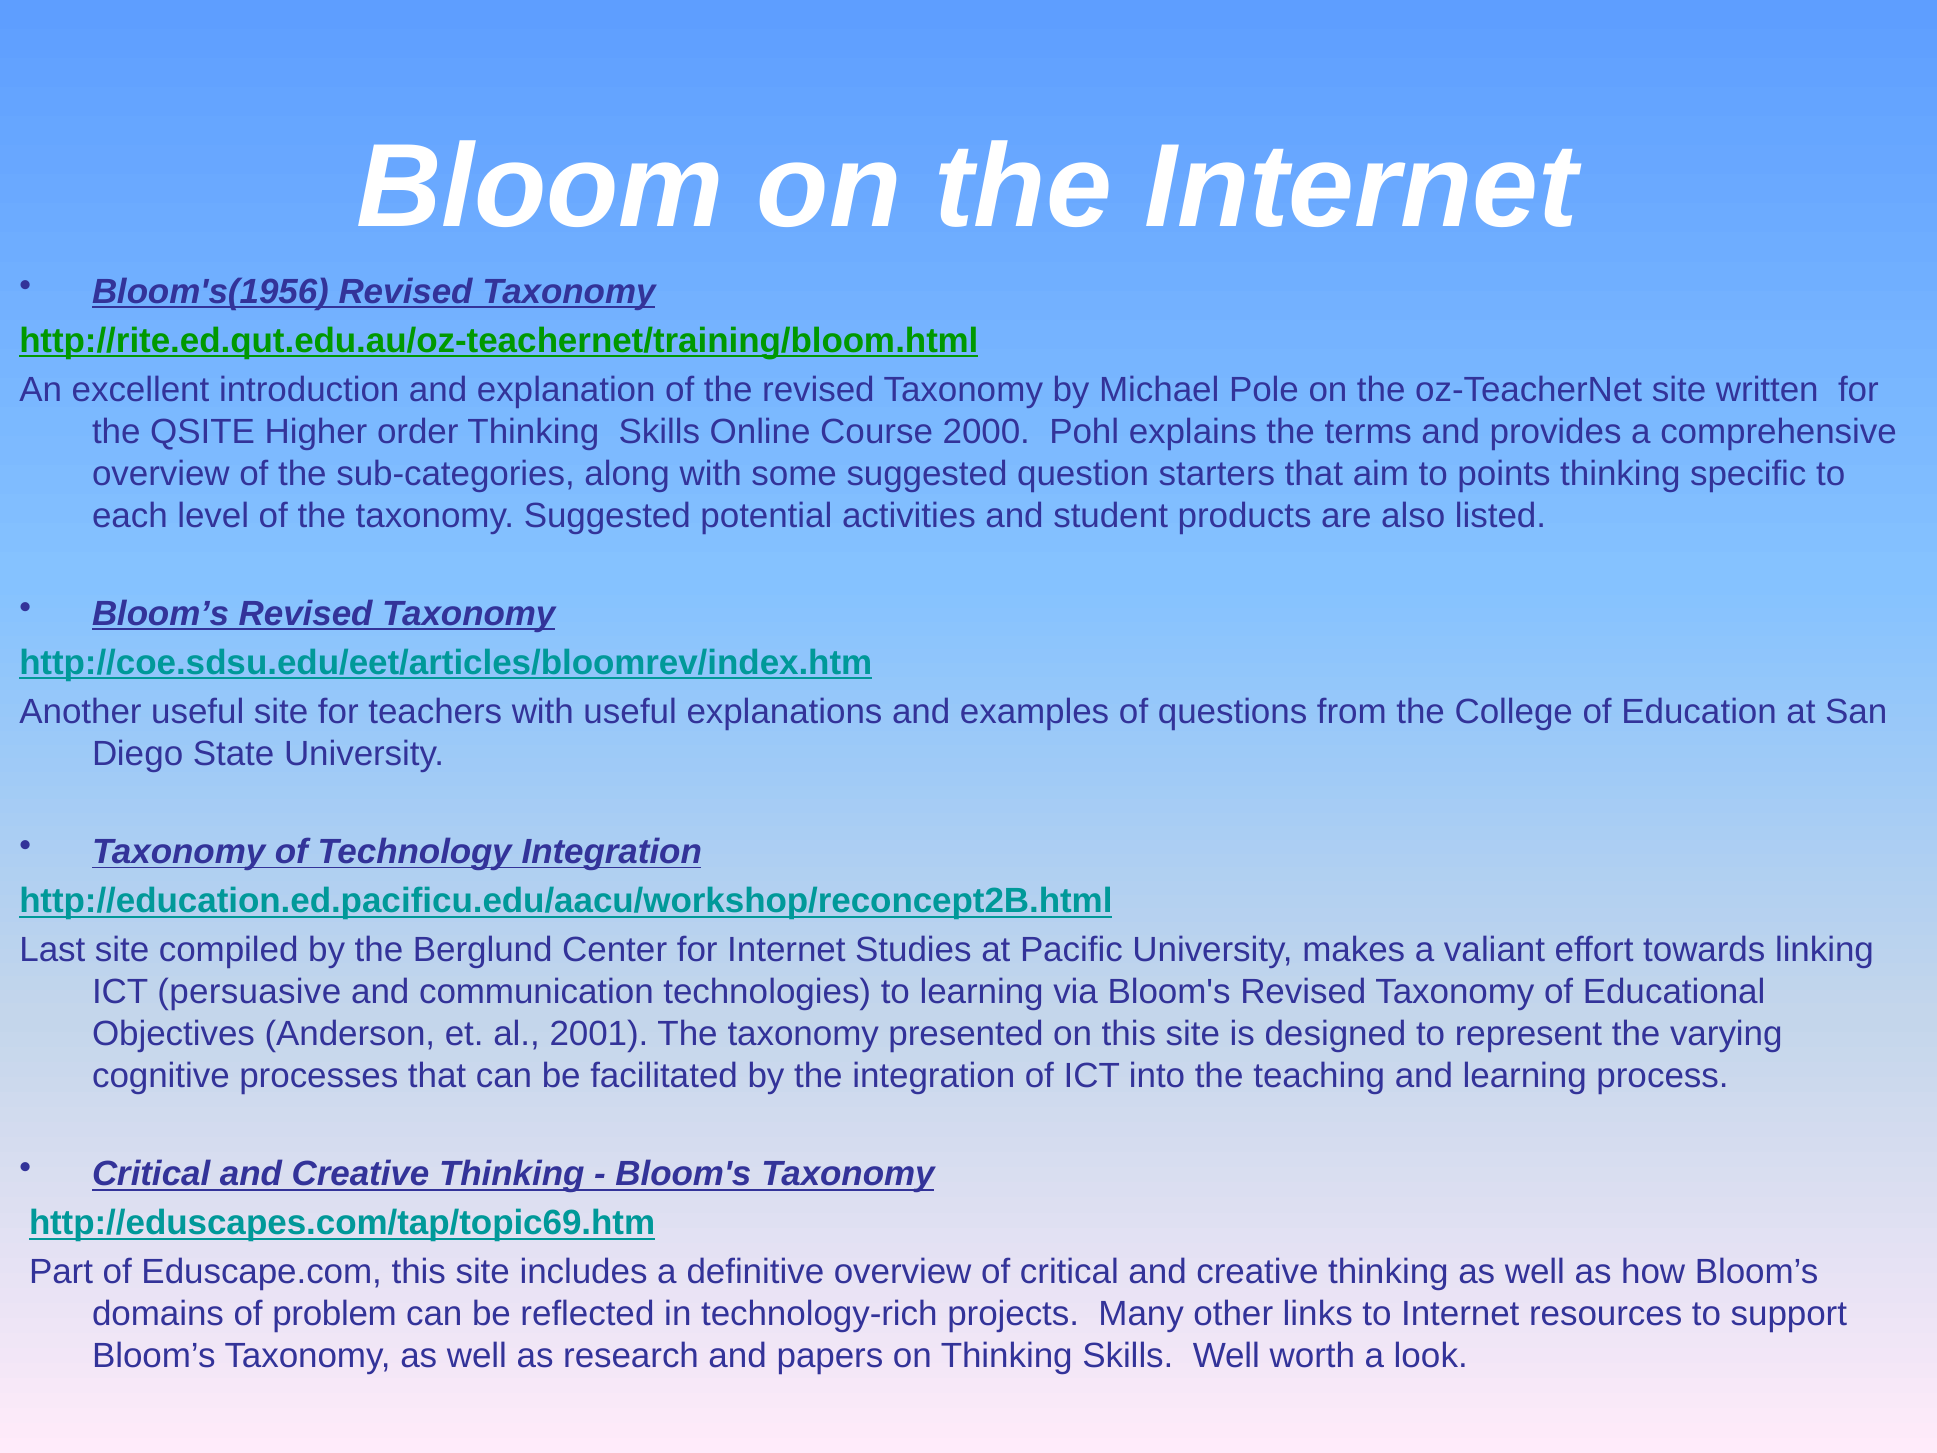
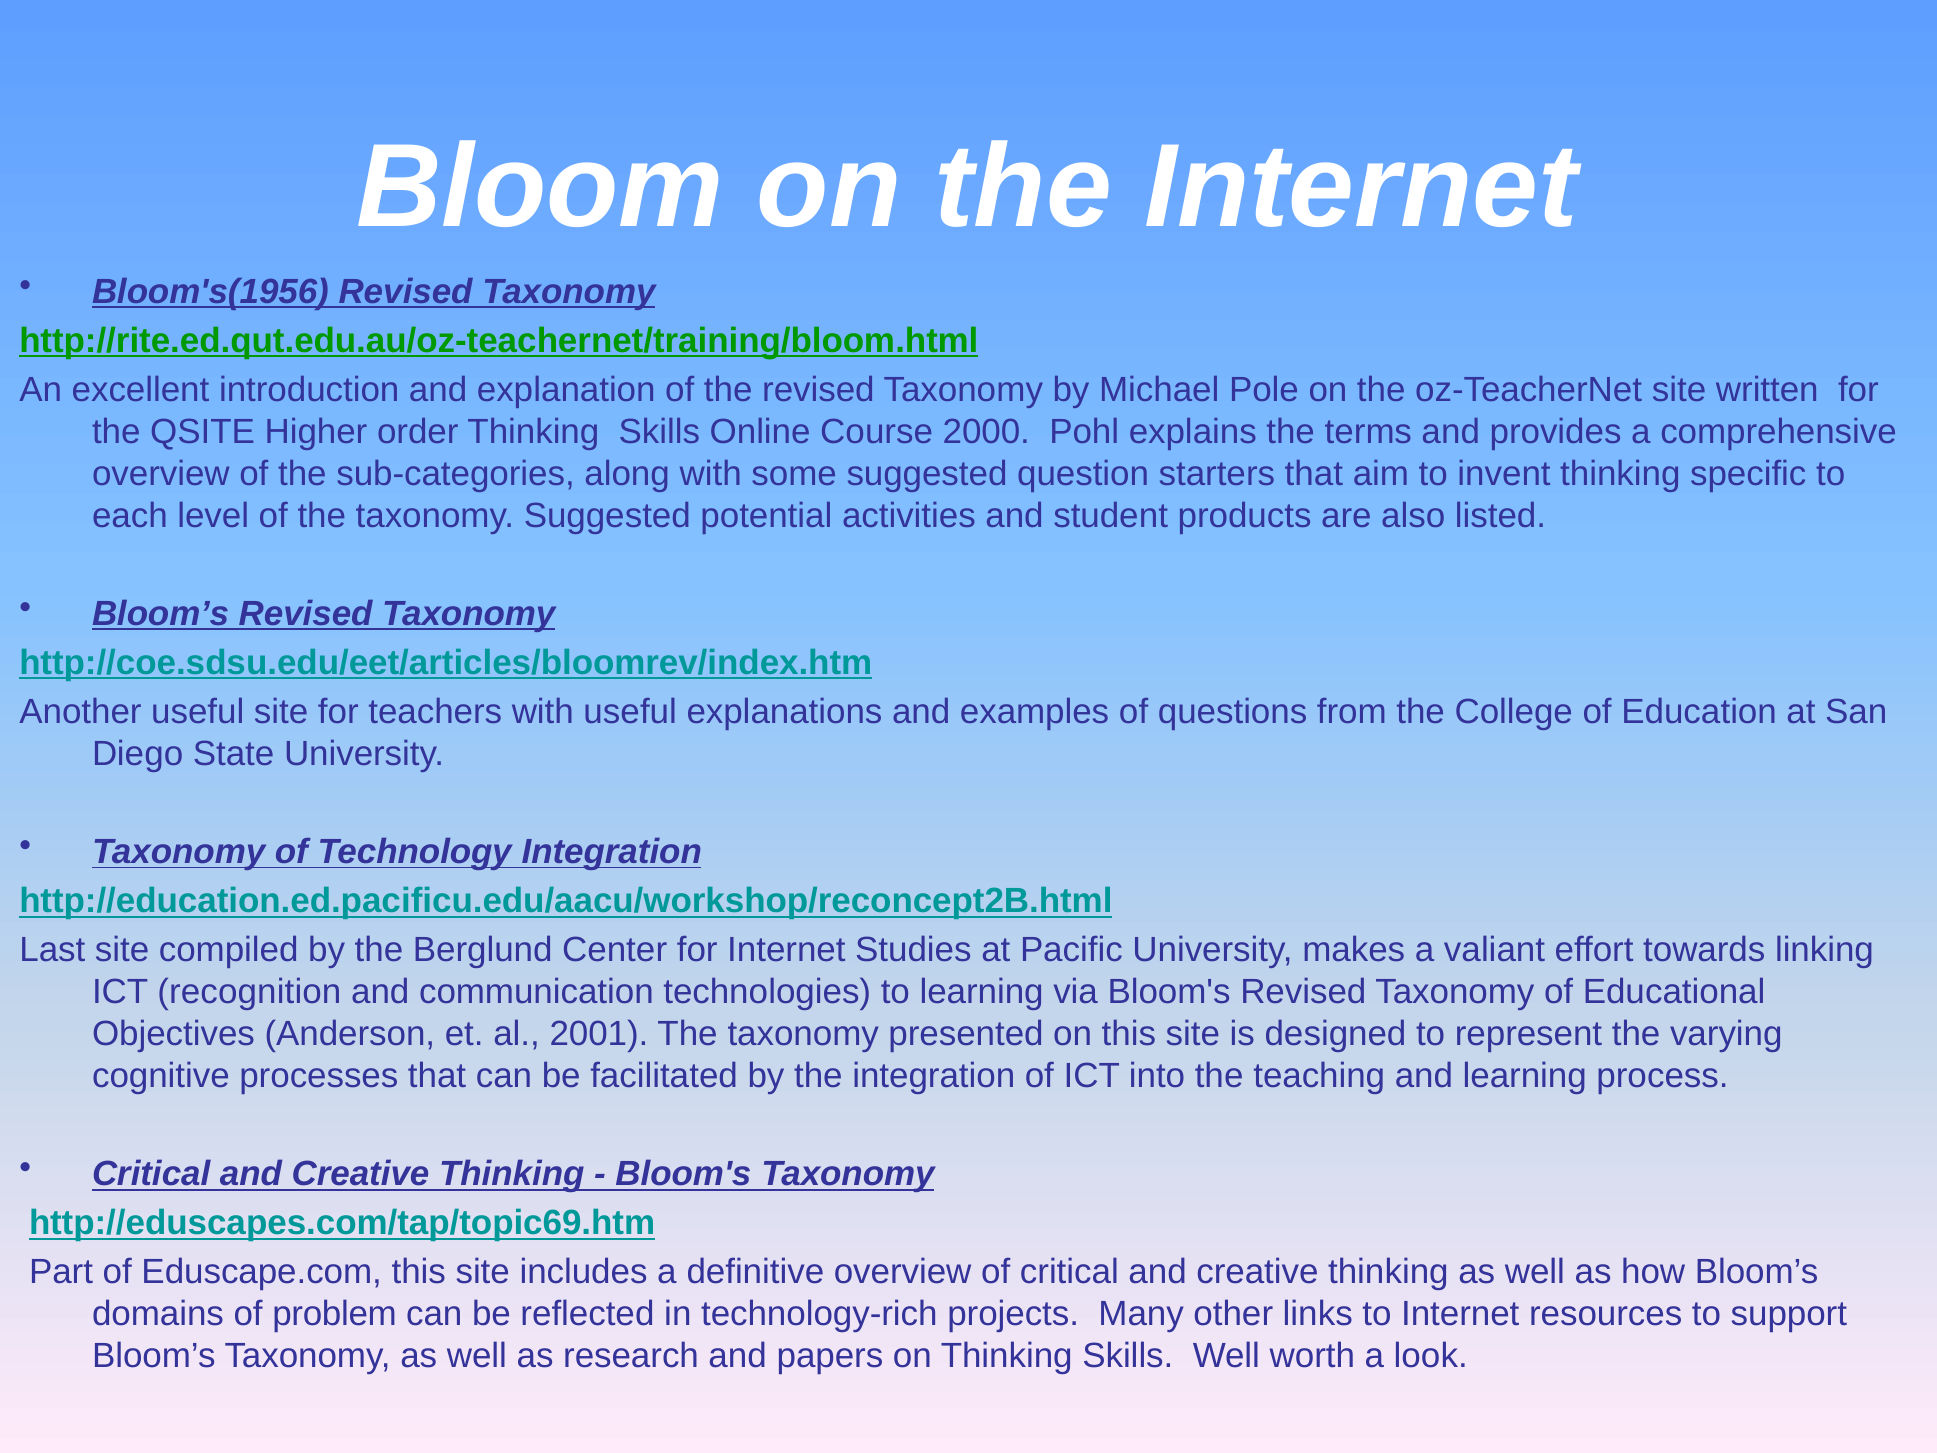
points: points -> invent
persuasive: persuasive -> recognition
